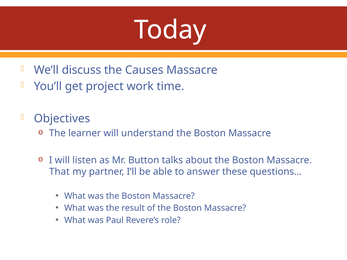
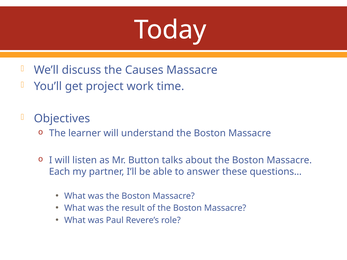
That: That -> Each
